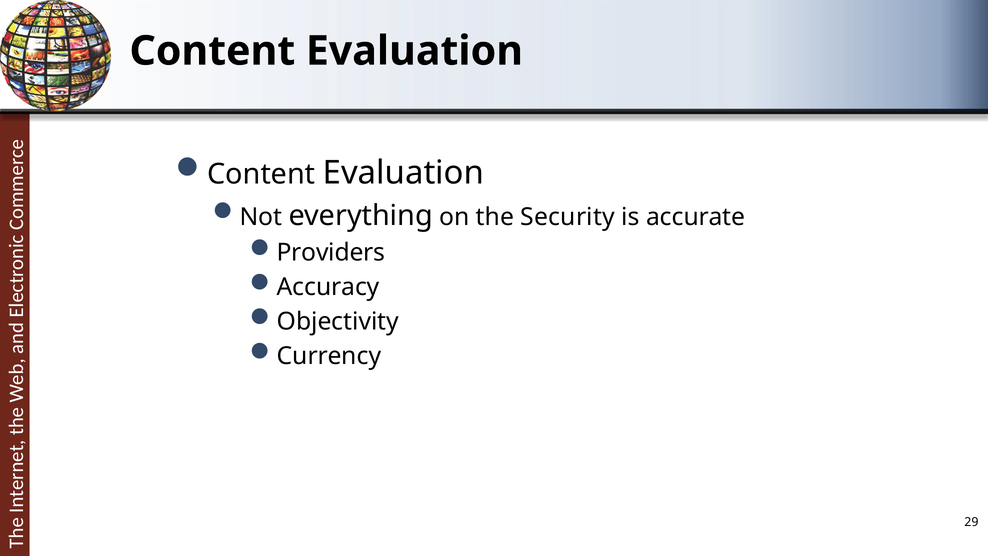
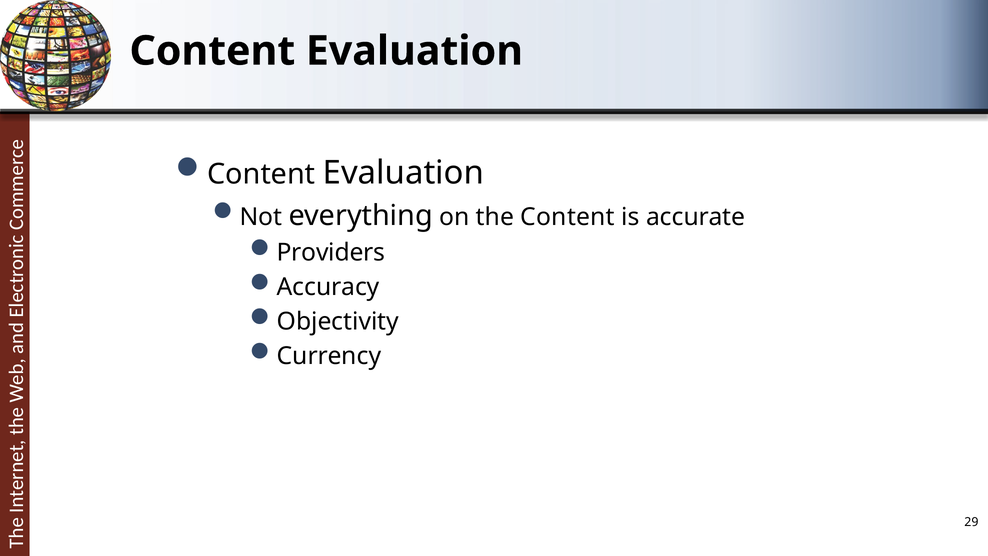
the Security: Security -> Content
